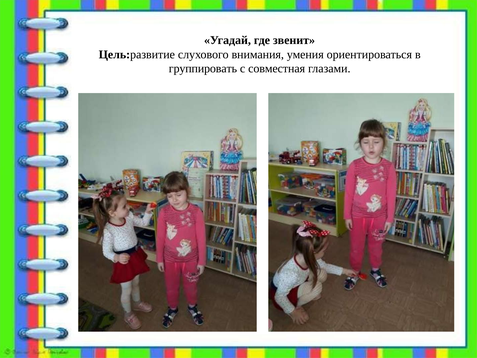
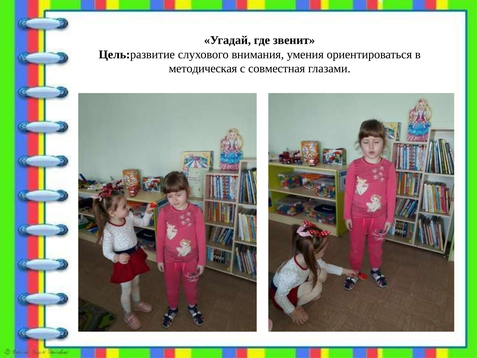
группировать: группировать -> методическая
